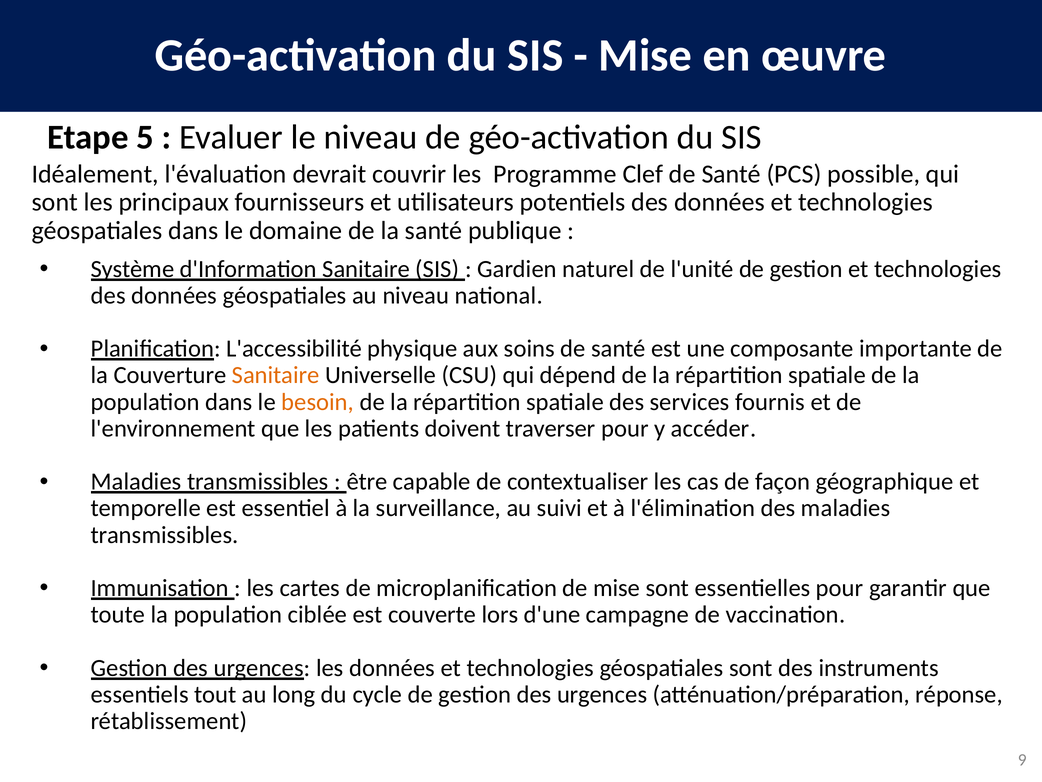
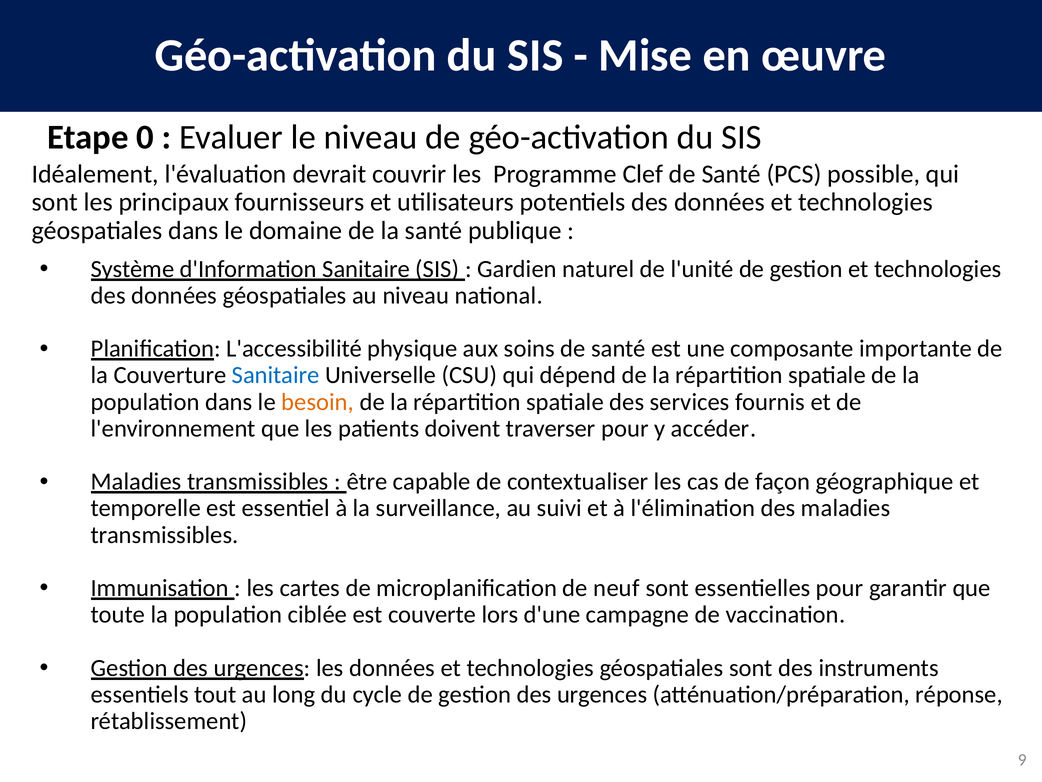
5: 5 -> 0
Sanitaire at (276, 375) colour: orange -> blue
de mise: mise -> neuf
